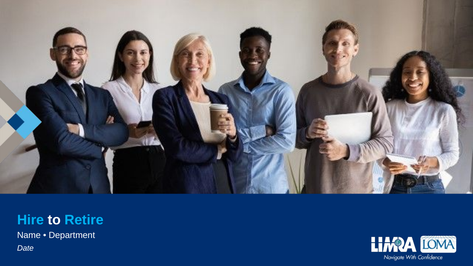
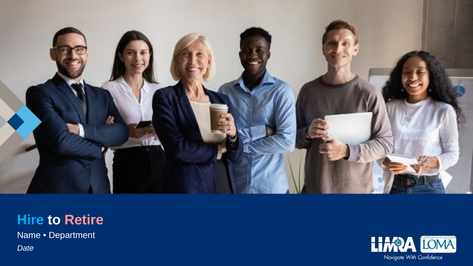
Retire colour: light blue -> pink
